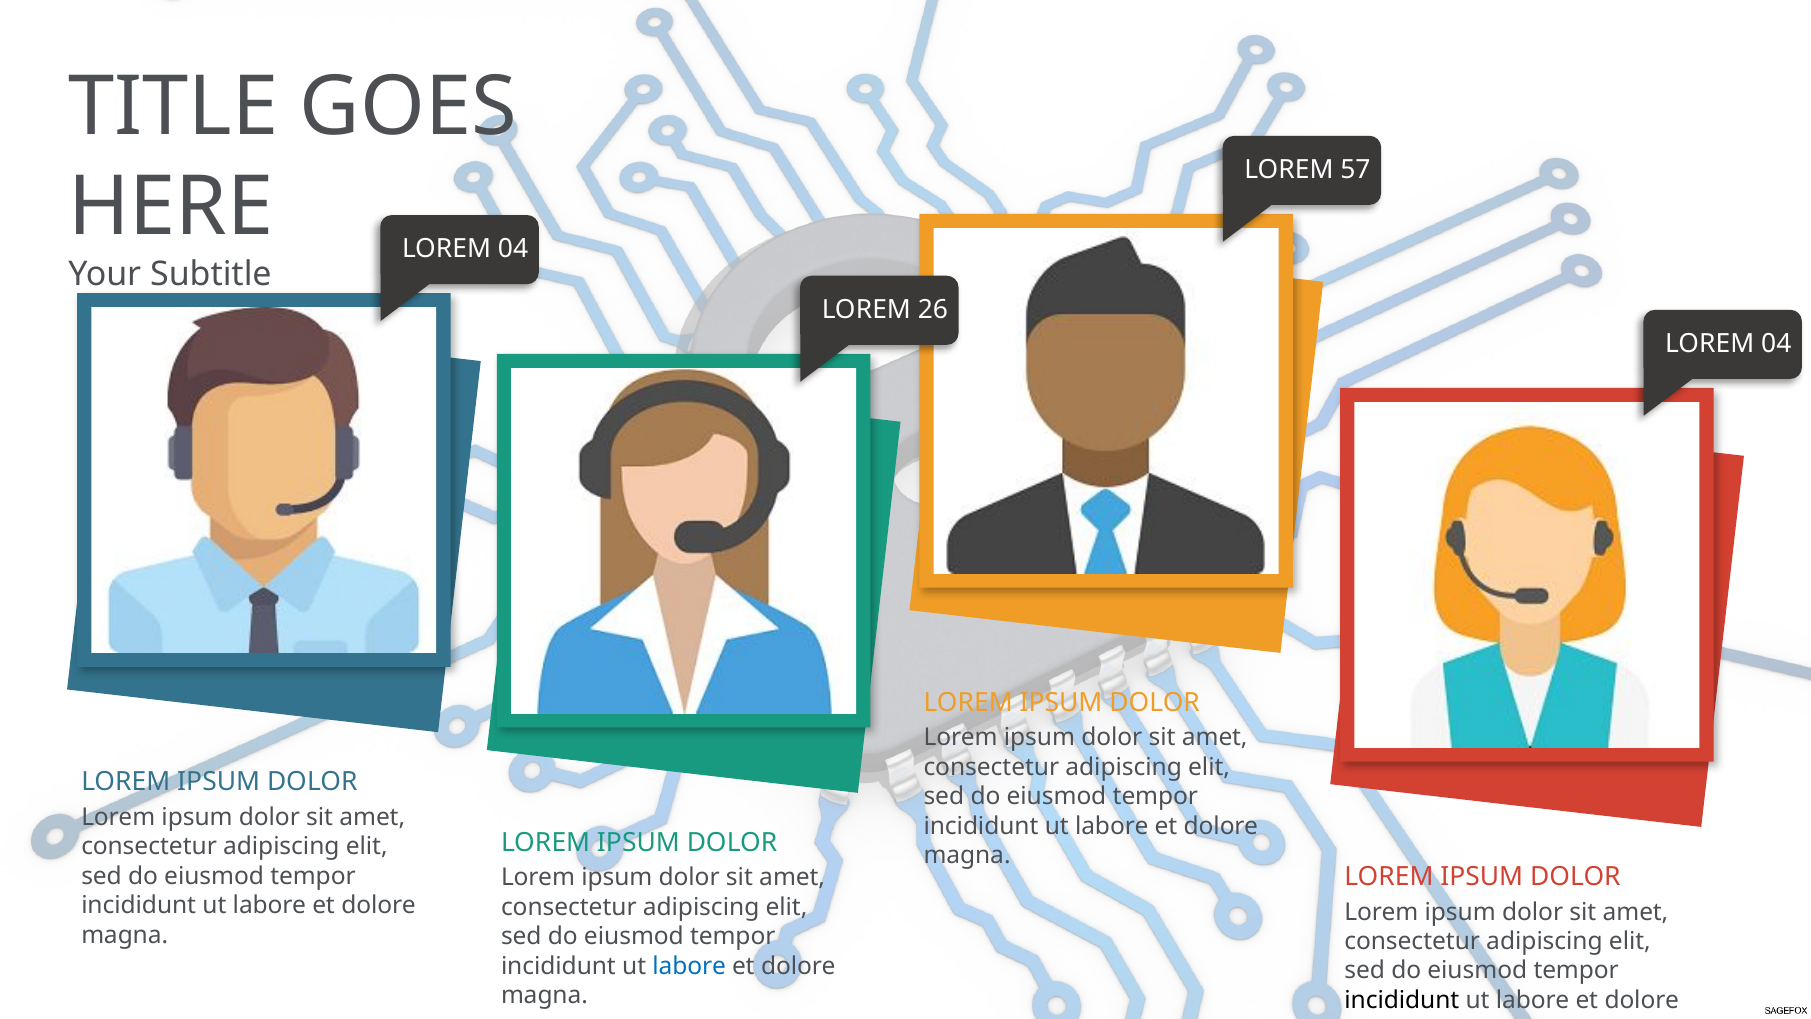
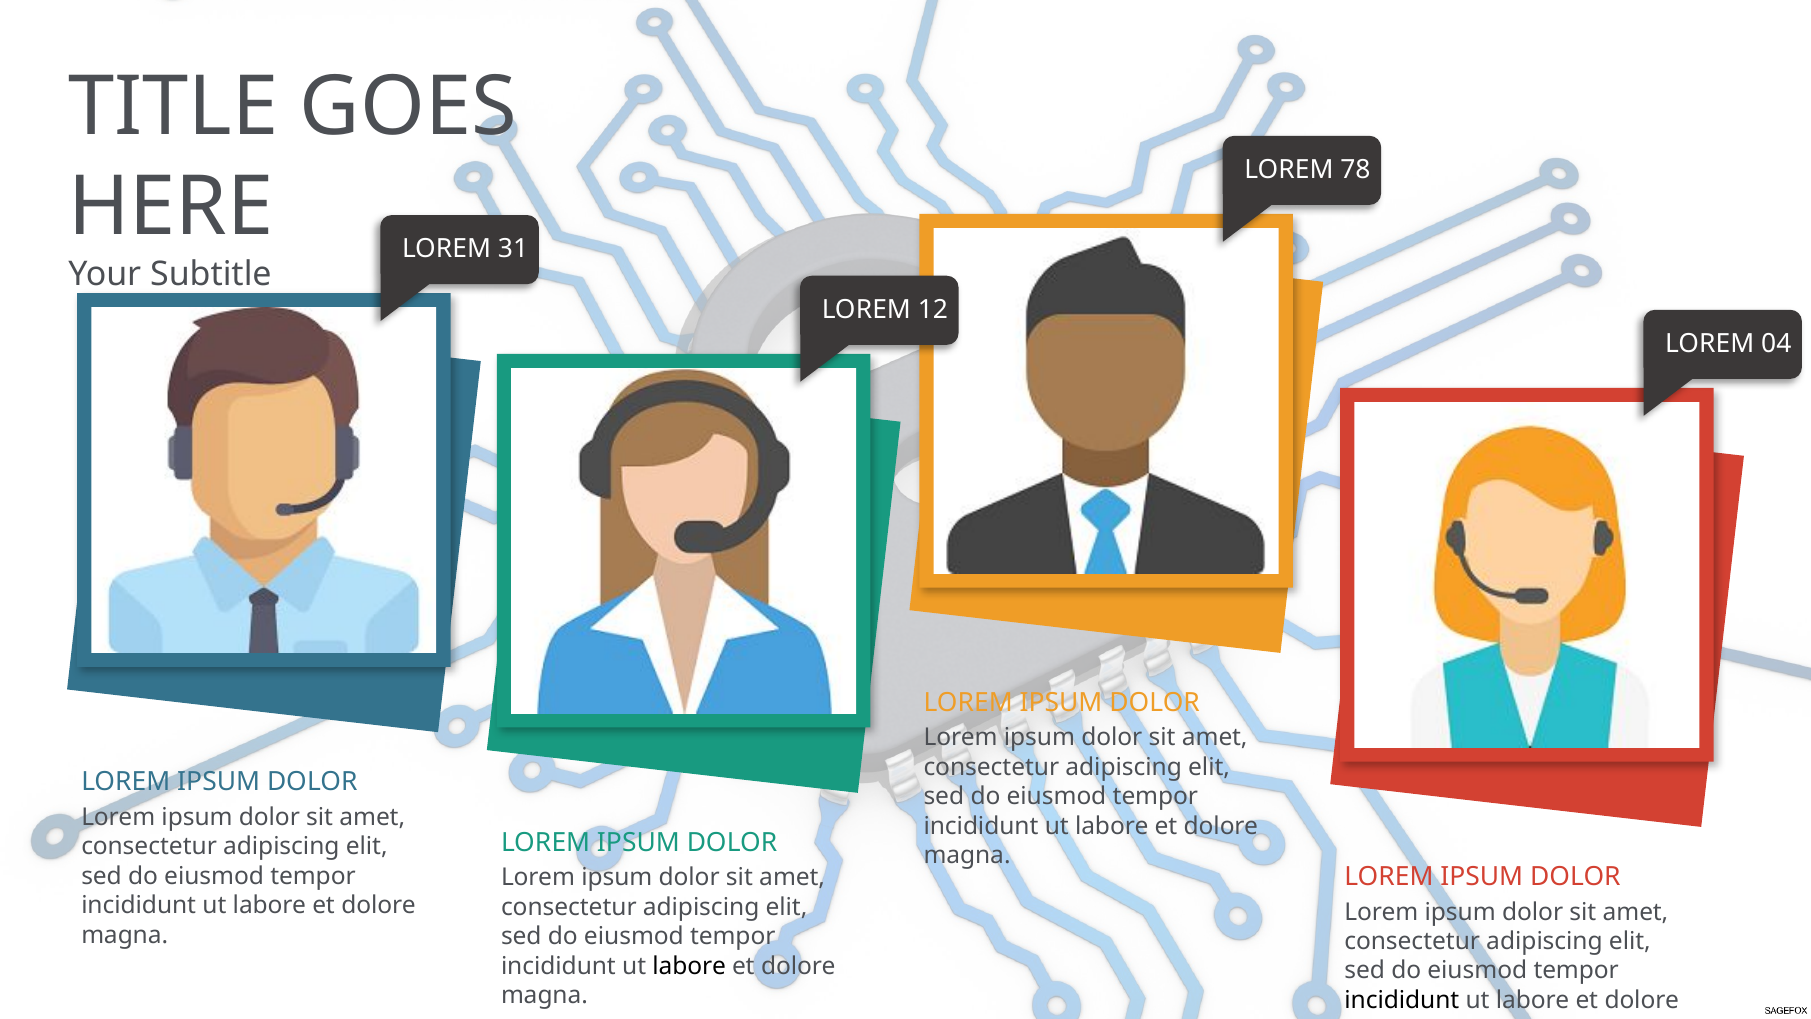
57: 57 -> 78
04 at (513, 249): 04 -> 31
26: 26 -> 12
labore at (689, 966) colour: blue -> black
